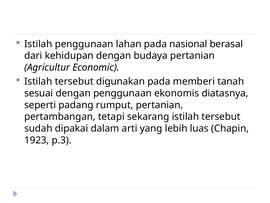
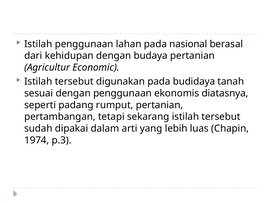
memberi: memberi -> budidaya
1923: 1923 -> 1974
